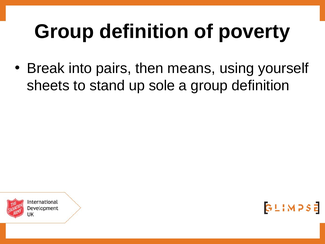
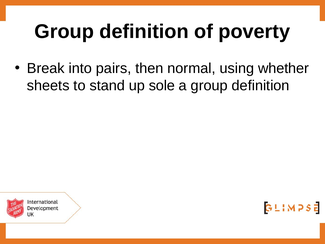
means: means -> normal
yourself: yourself -> whether
